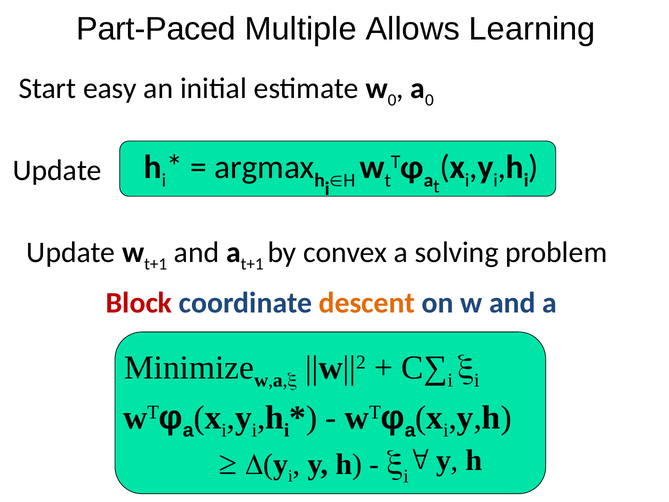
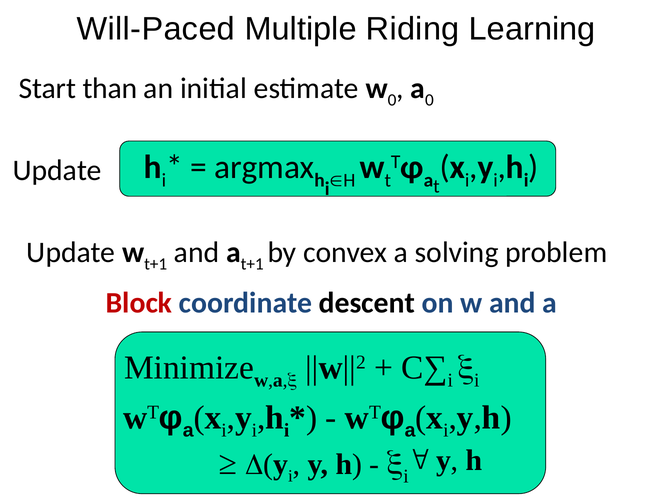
Part-Paced: Part-Paced -> Will-Paced
Allows: Allows -> Riding
easy: easy -> than
descent colour: orange -> black
